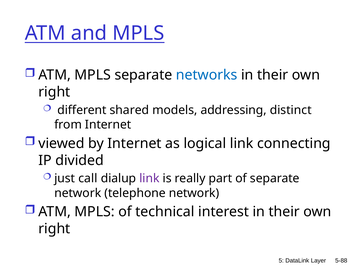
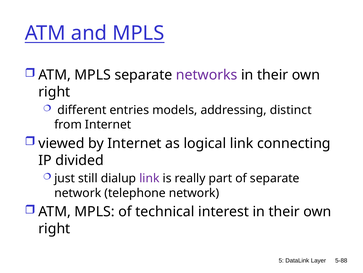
networks colour: blue -> purple
shared: shared -> entries
call: call -> still
